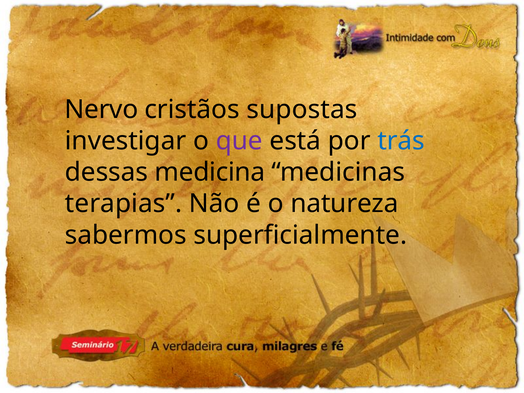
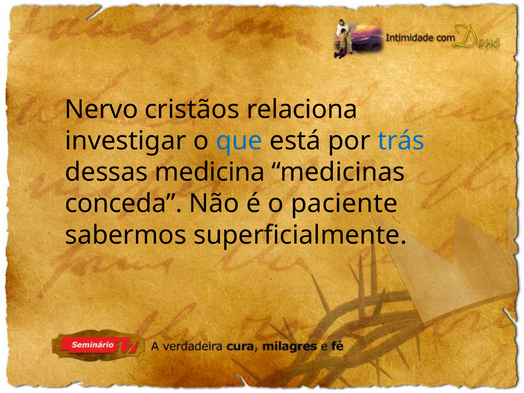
supostas: supostas -> relaciona
que colour: purple -> blue
terapias: terapias -> conceda
natureza: natureza -> paciente
